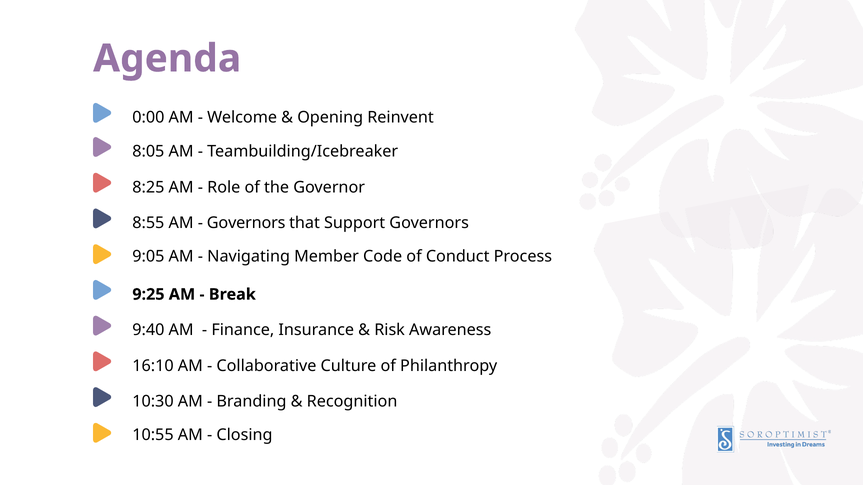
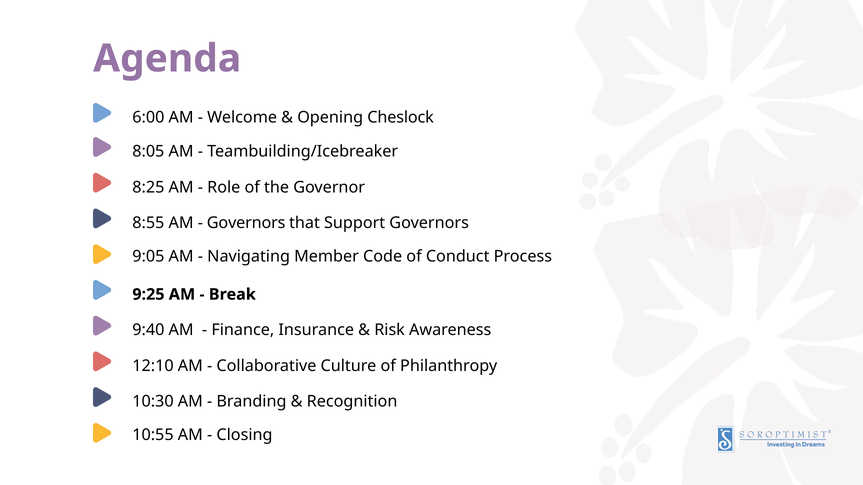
0:00: 0:00 -> 6:00
Reinvent: Reinvent -> Cheslock
16:10: 16:10 -> 12:10
